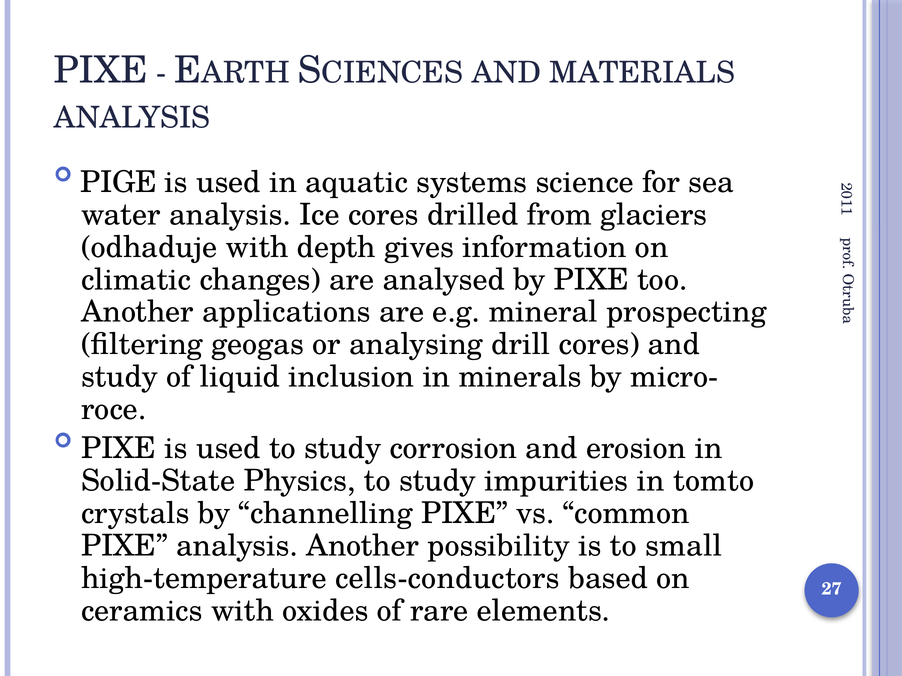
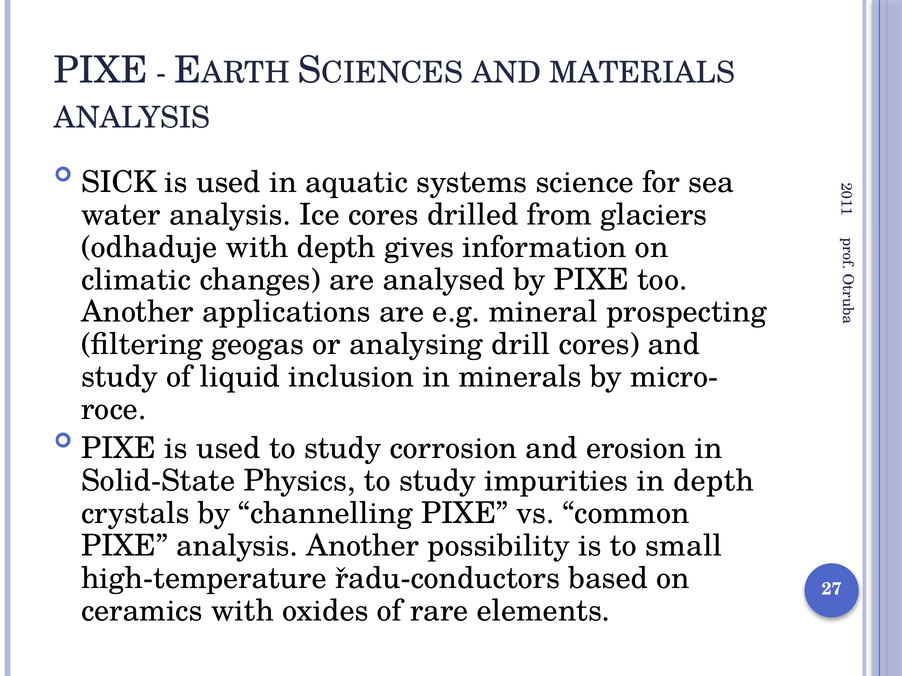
PIGE: PIGE -> SICK
in tomto: tomto -> depth
cells-conductors: cells-conductors -> řadu-conductors
